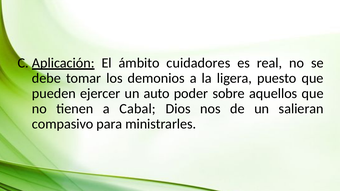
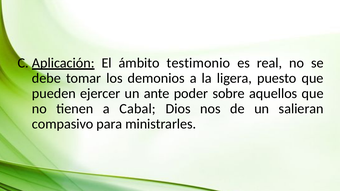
cuidadores: cuidadores -> testimonio
auto: auto -> ante
